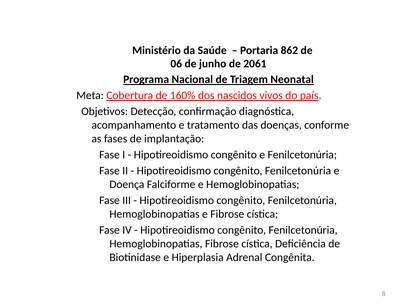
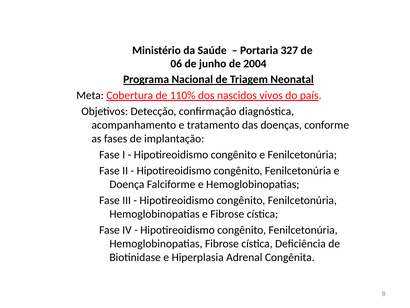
862: 862 -> 327
2061: 2061 -> 2004
160%: 160% -> 110%
